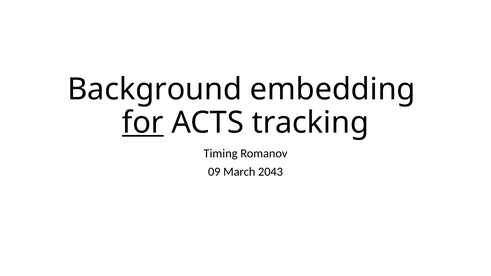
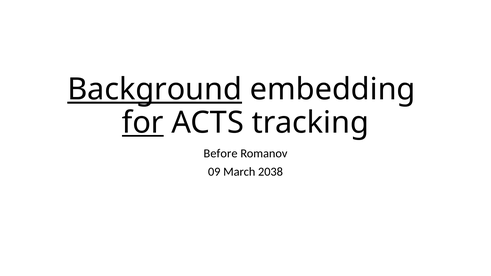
Background underline: none -> present
Timing: Timing -> Before
2043: 2043 -> 2038
